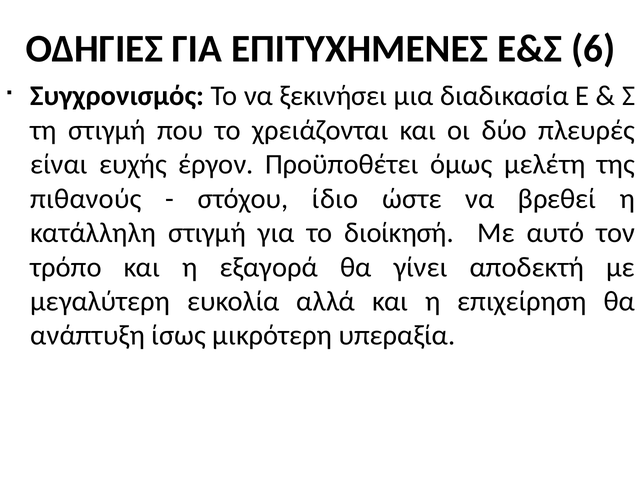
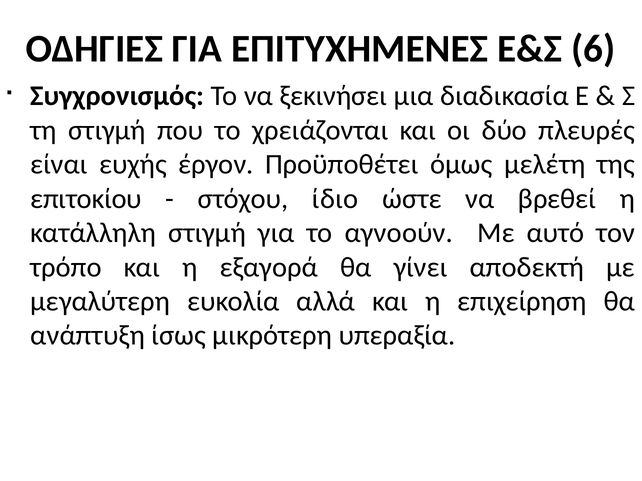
πιθανούς: πιθανούς -> επιτοκίου
διοίκησή: διοίκησή -> αγνοούν
